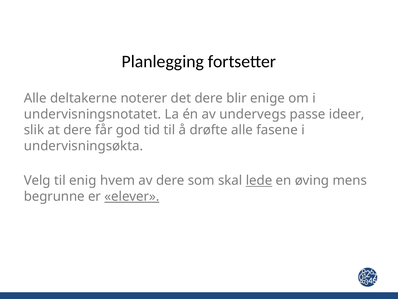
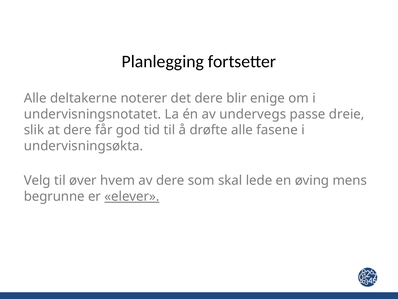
ideer: ideer -> dreie
enig: enig -> øver
lede underline: present -> none
